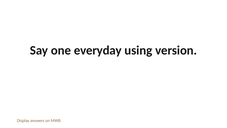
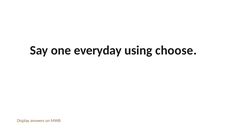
version: version -> choose
